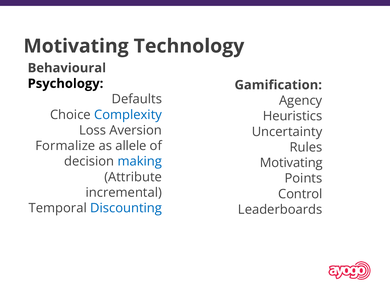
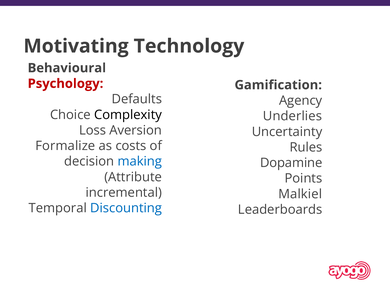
Psychology colour: black -> red
Complexity colour: blue -> black
Heuristics: Heuristics -> Underlies
allele: allele -> costs
Motivating at (291, 163): Motivating -> Dopamine
Control: Control -> Malkiel
